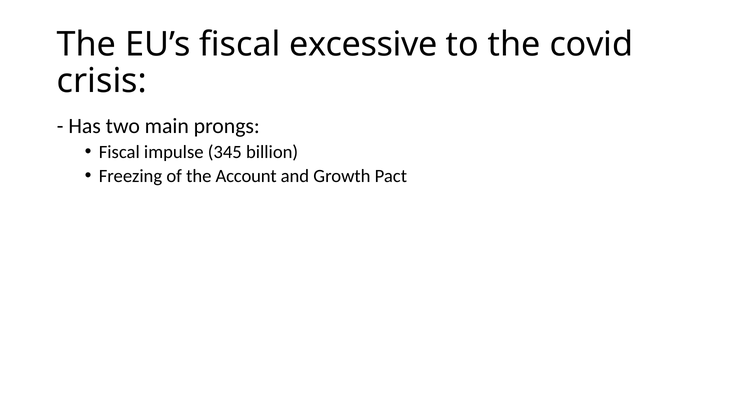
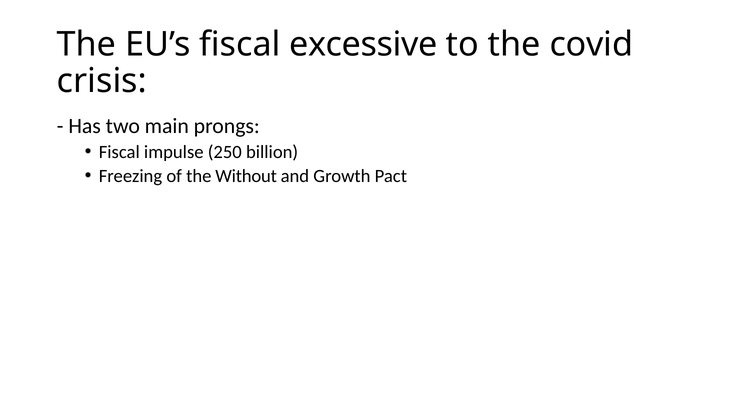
345: 345 -> 250
Account: Account -> Without
